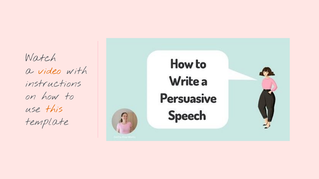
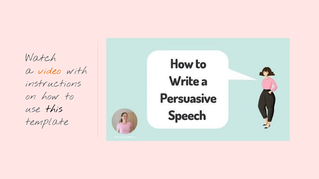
this colour: orange -> black
